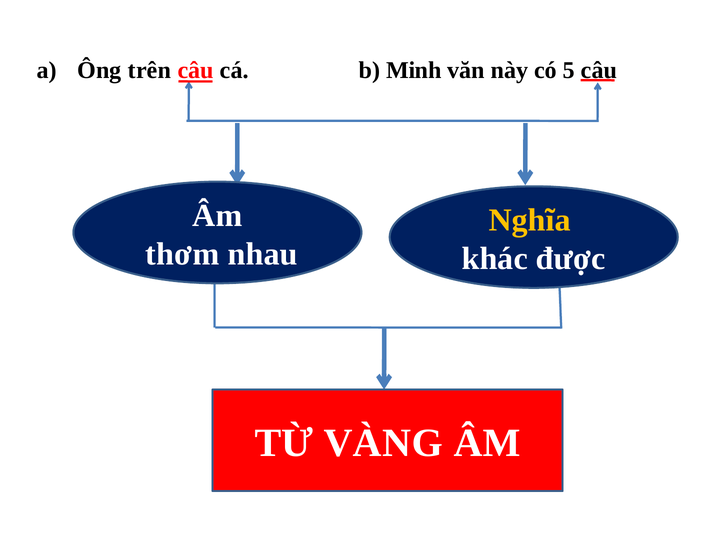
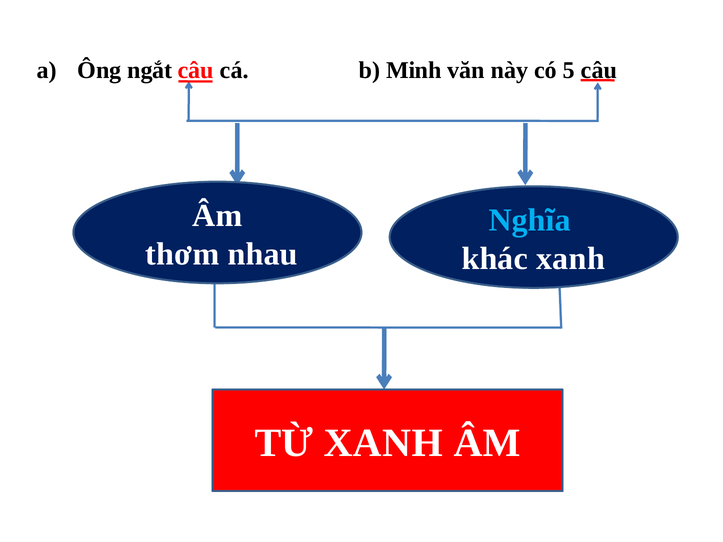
trên: trên -> ngắt
Nghĩa colour: yellow -> light blue
khác được: được -> xanh
TỪ VÀNG: VÀNG -> XANH
